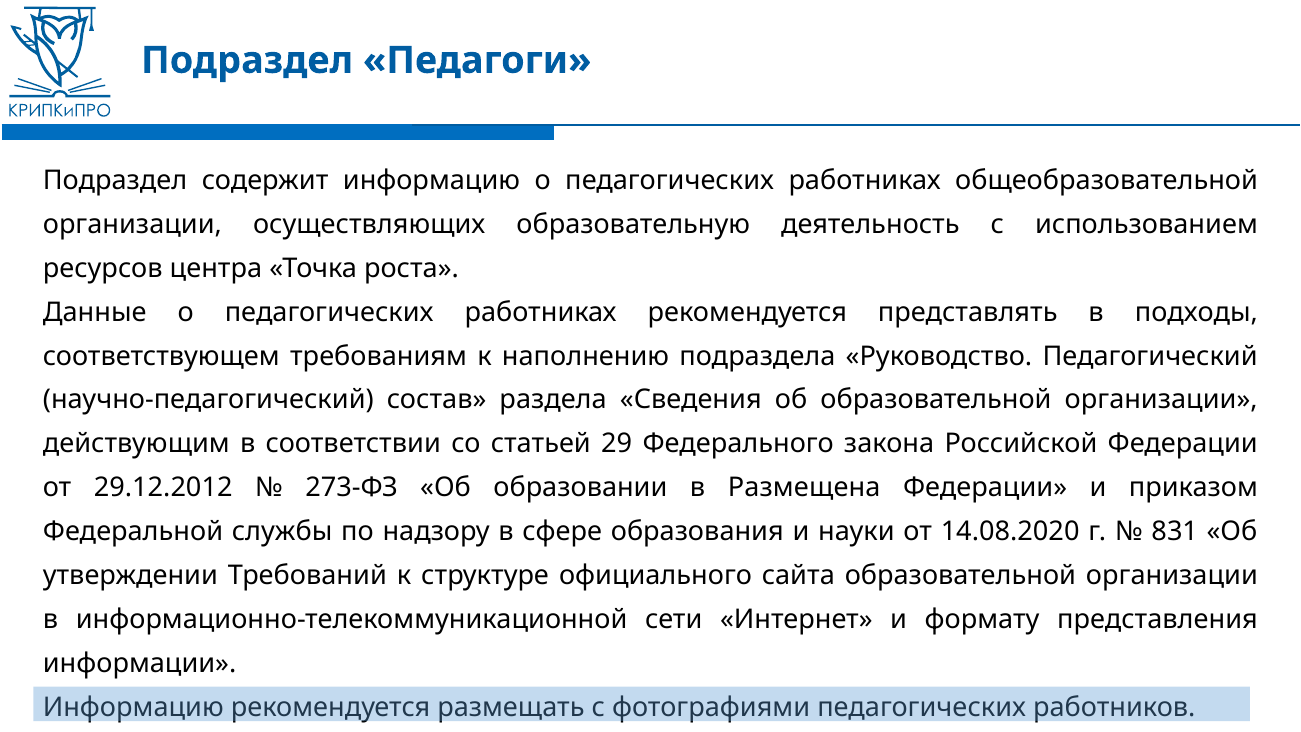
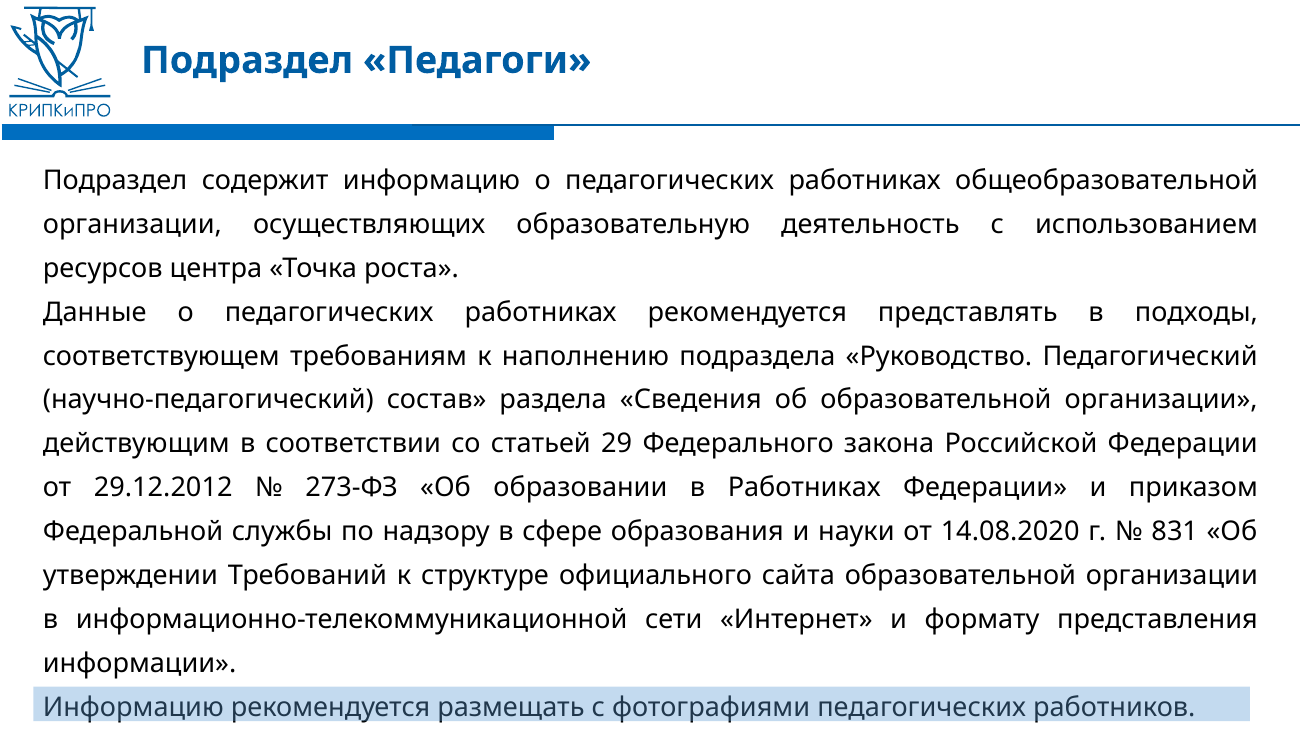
в Размещена: Размещена -> Работниках
